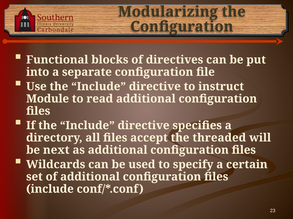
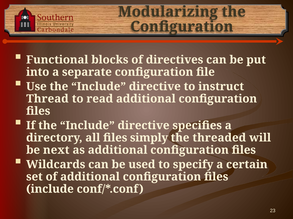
Module: Module -> Thread
accept: accept -> simply
